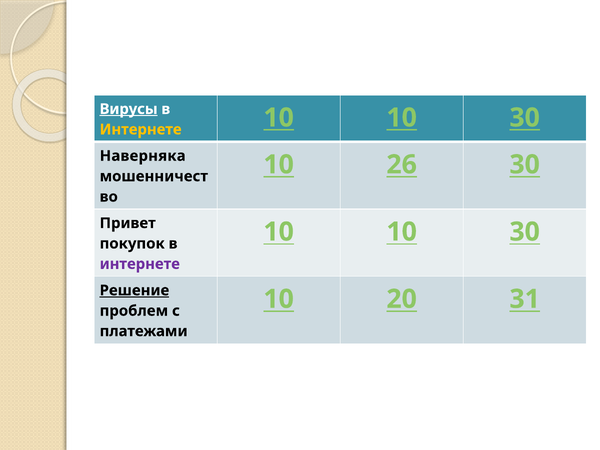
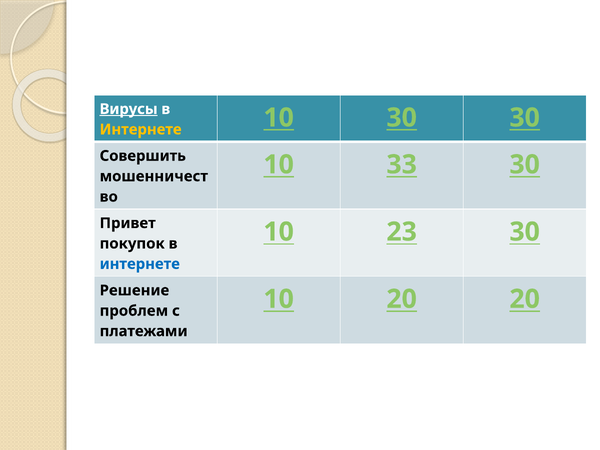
10 at (402, 118): 10 -> 30
Наверняка: Наверняка -> Совершить
26: 26 -> 33
10 at (402, 232): 10 -> 23
интернете at (140, 264) colour: purple -> blue
Решение underline: present -> none
20 31: 31 -> 20
